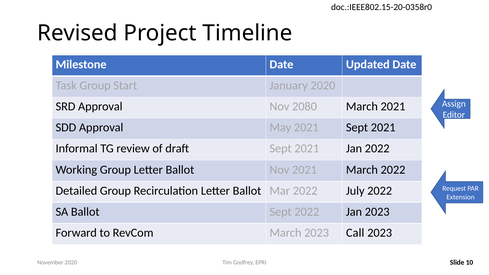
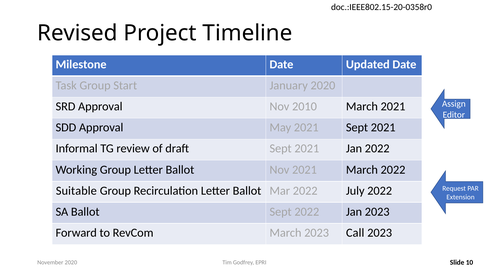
2080: 2080 -> 2010
Detailed: Detailed -> Suitable
